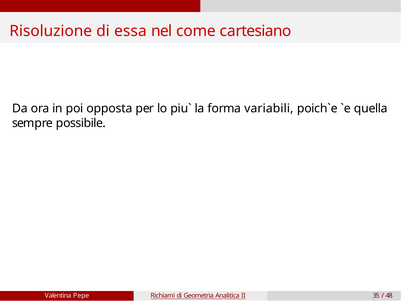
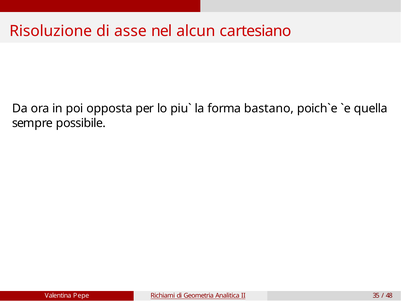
essa: essa -> asse
come: come -> alcun
variabili: variabili -> bastano
